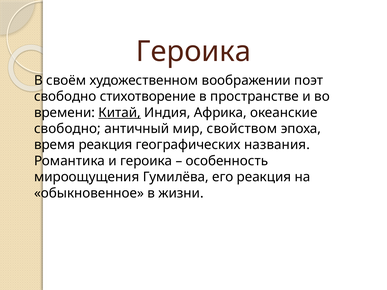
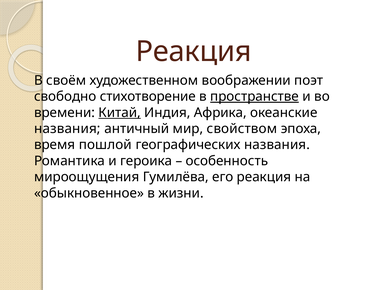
Героика at (193, 52): Героика -> Реакция
пространстве underline: none -> present
свободно at (67, 129): свободно -> названия
время реакция: реакция -> пошлой
